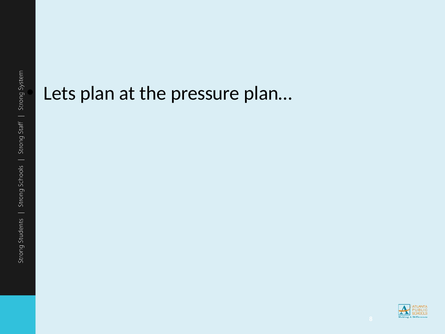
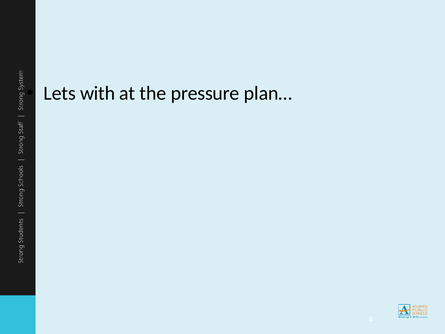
plan: plan -> with
